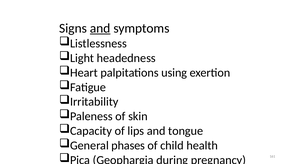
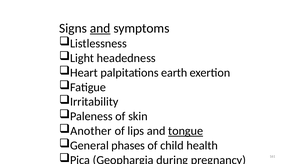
using: using -> earth
Capacity: Capacity -> Another
tongue underline: none -> present
